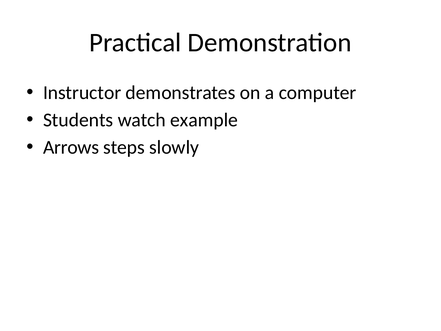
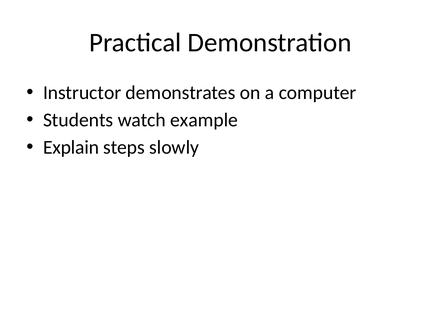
Arrows: Arrows -> Explain
